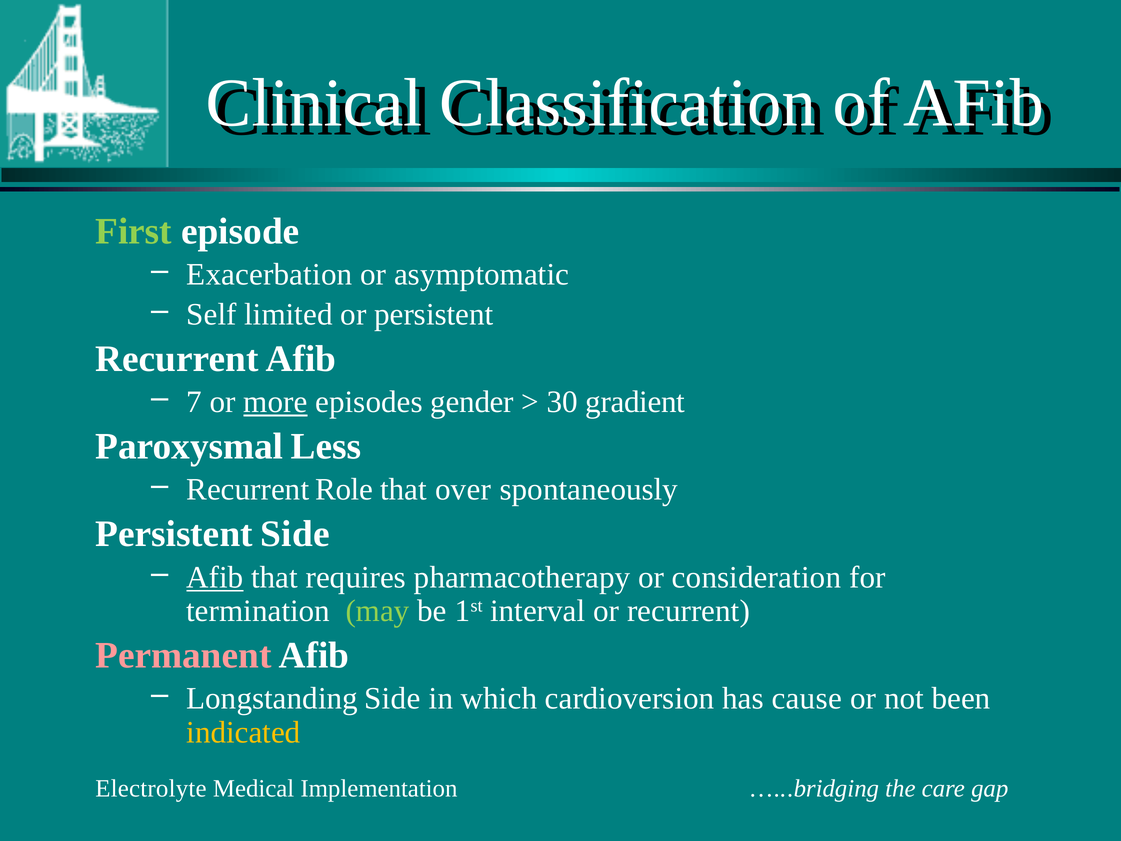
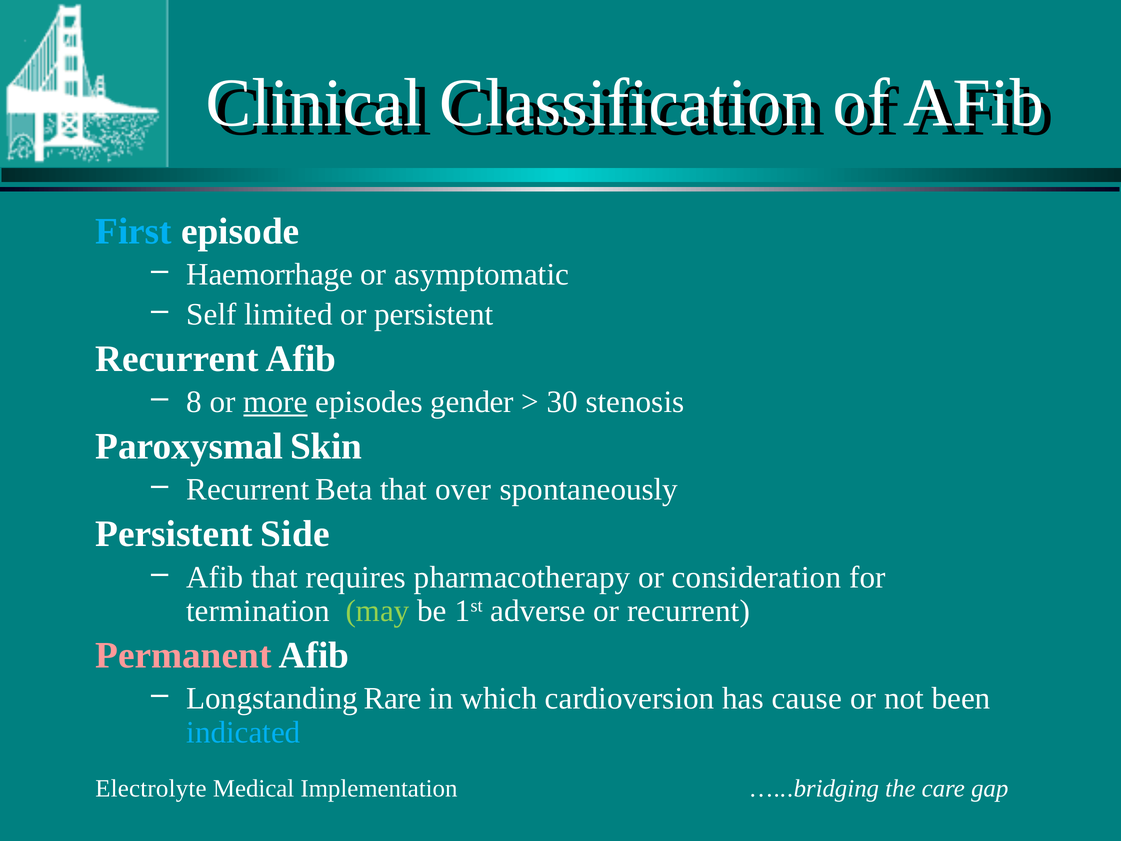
First colour: light green -> light blue
Exacerbation: Exacerbation -> Haemorrhage
7: 7 -> 8
gradient: gradient -> stenosis
Less: Less -> Skin
Role: Role -> Beta
Afib at (215, 577) underline: present -> none
interval: interval -> adverse
Longstanding Side: Side -> Rare
indicated colour: yellow -> light blue
